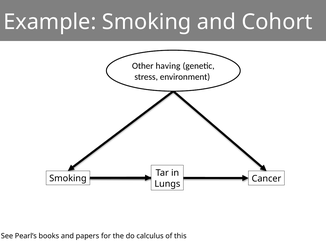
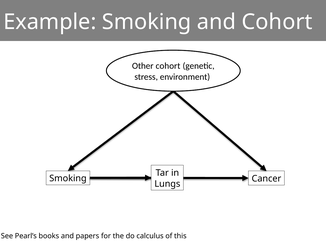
Other having: having -> cohort
